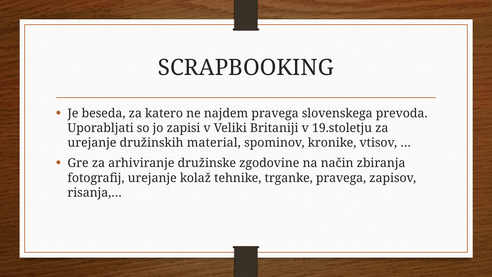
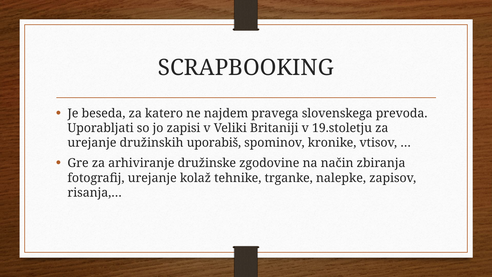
material: material -> uporabiš
trganke pravega: pravega -> nalepke
